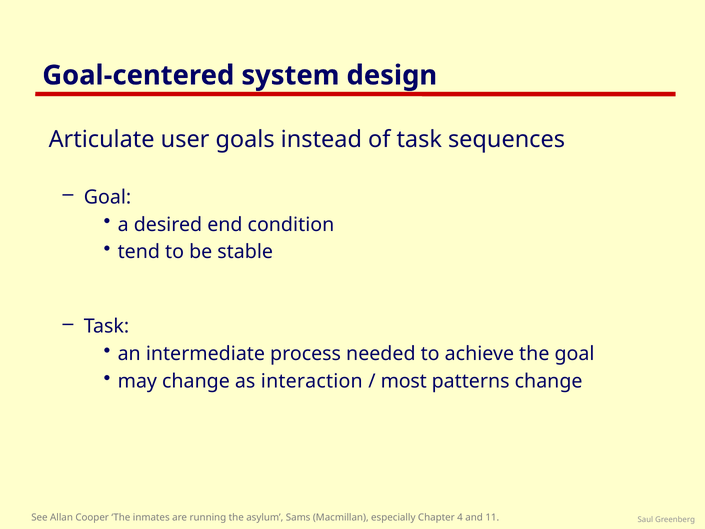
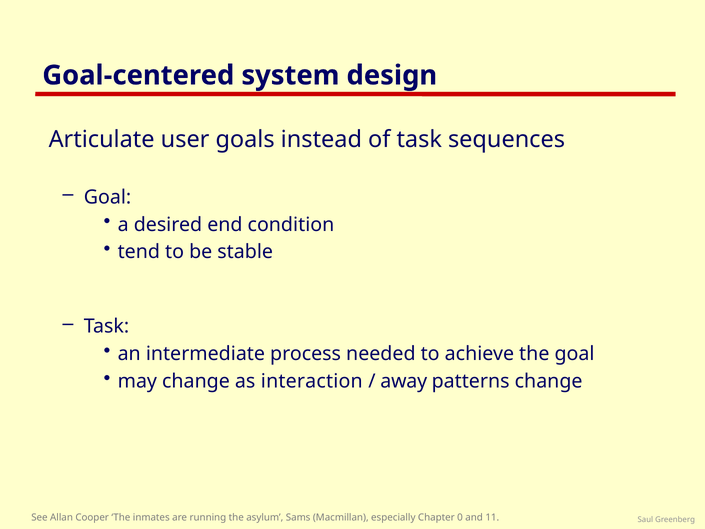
most: most -> away
4: 4 -> 0
